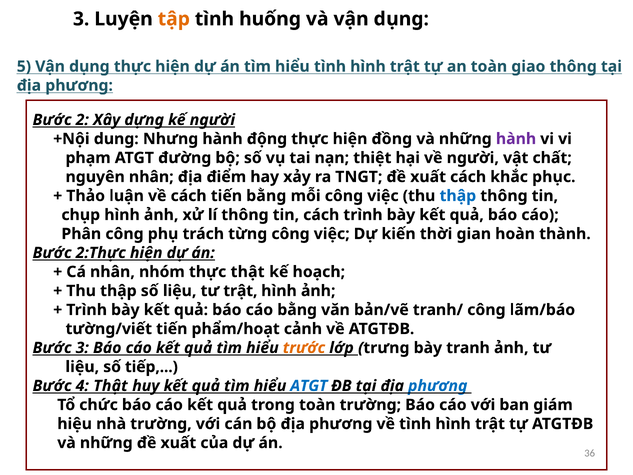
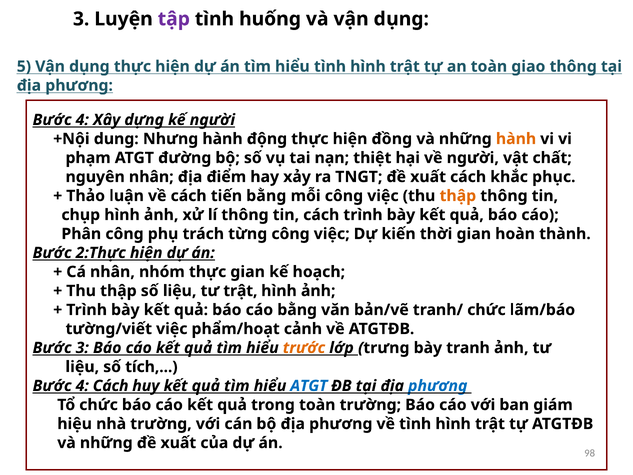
tập colour: orange -> purple
2 at (82, 120): 2 -> 4
hành at (516, 139) colour: purple -> orange
thập at (458, 196) colour: blue -> orange
thực thật: thật -> gian
tranh/ công: công -> chức
tường/viết tiến: tiến -> việc
tiếp: tiếp -> tích
4 Thật: Thật -> Cách
36: 36 -> 98
